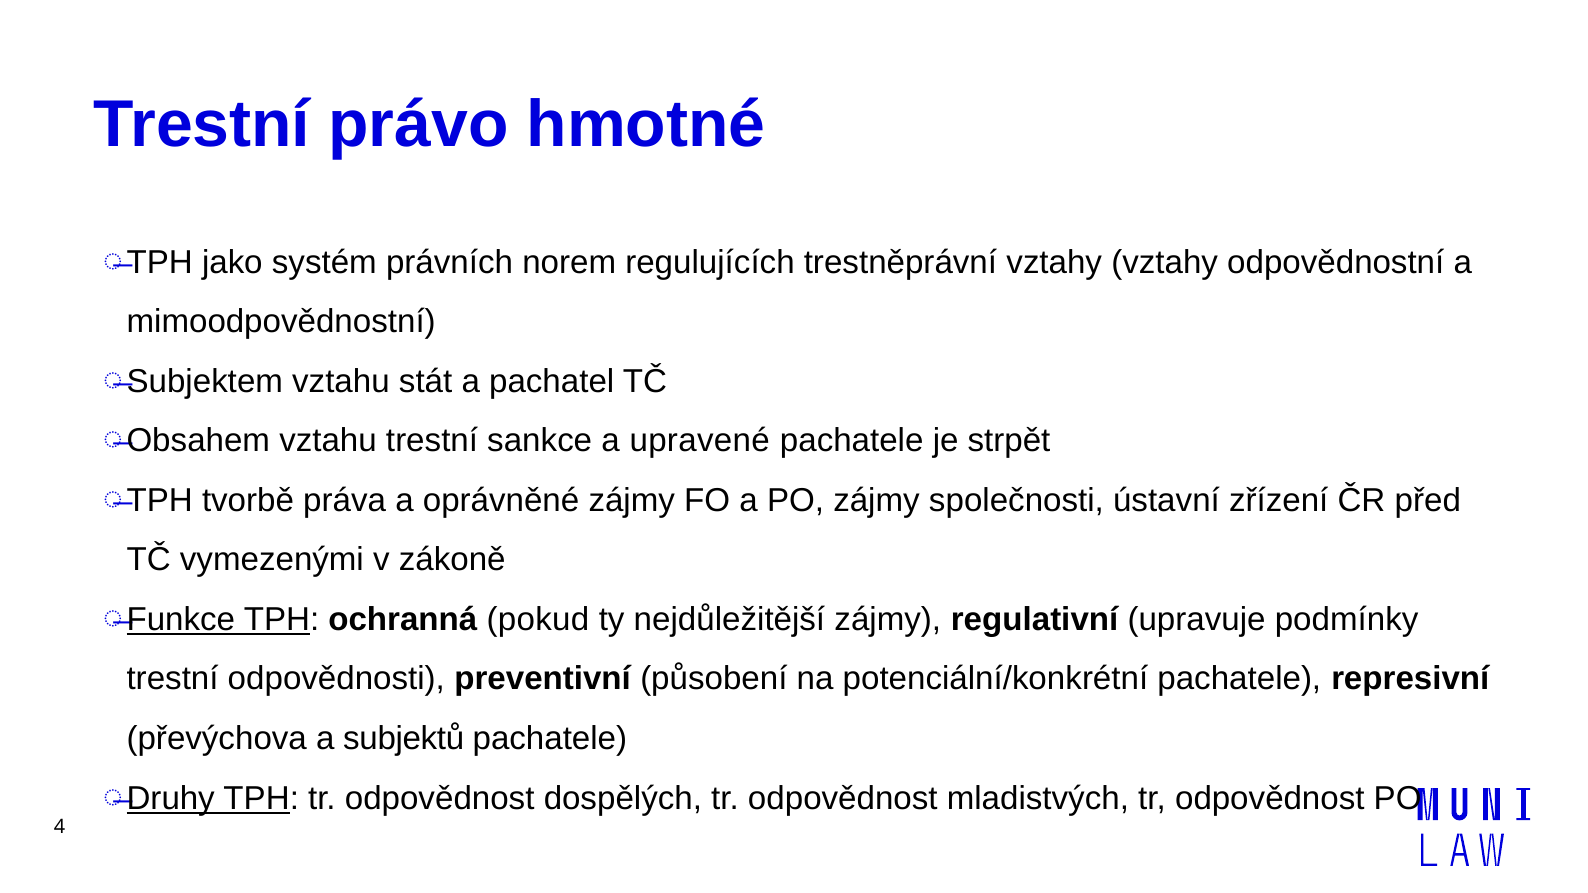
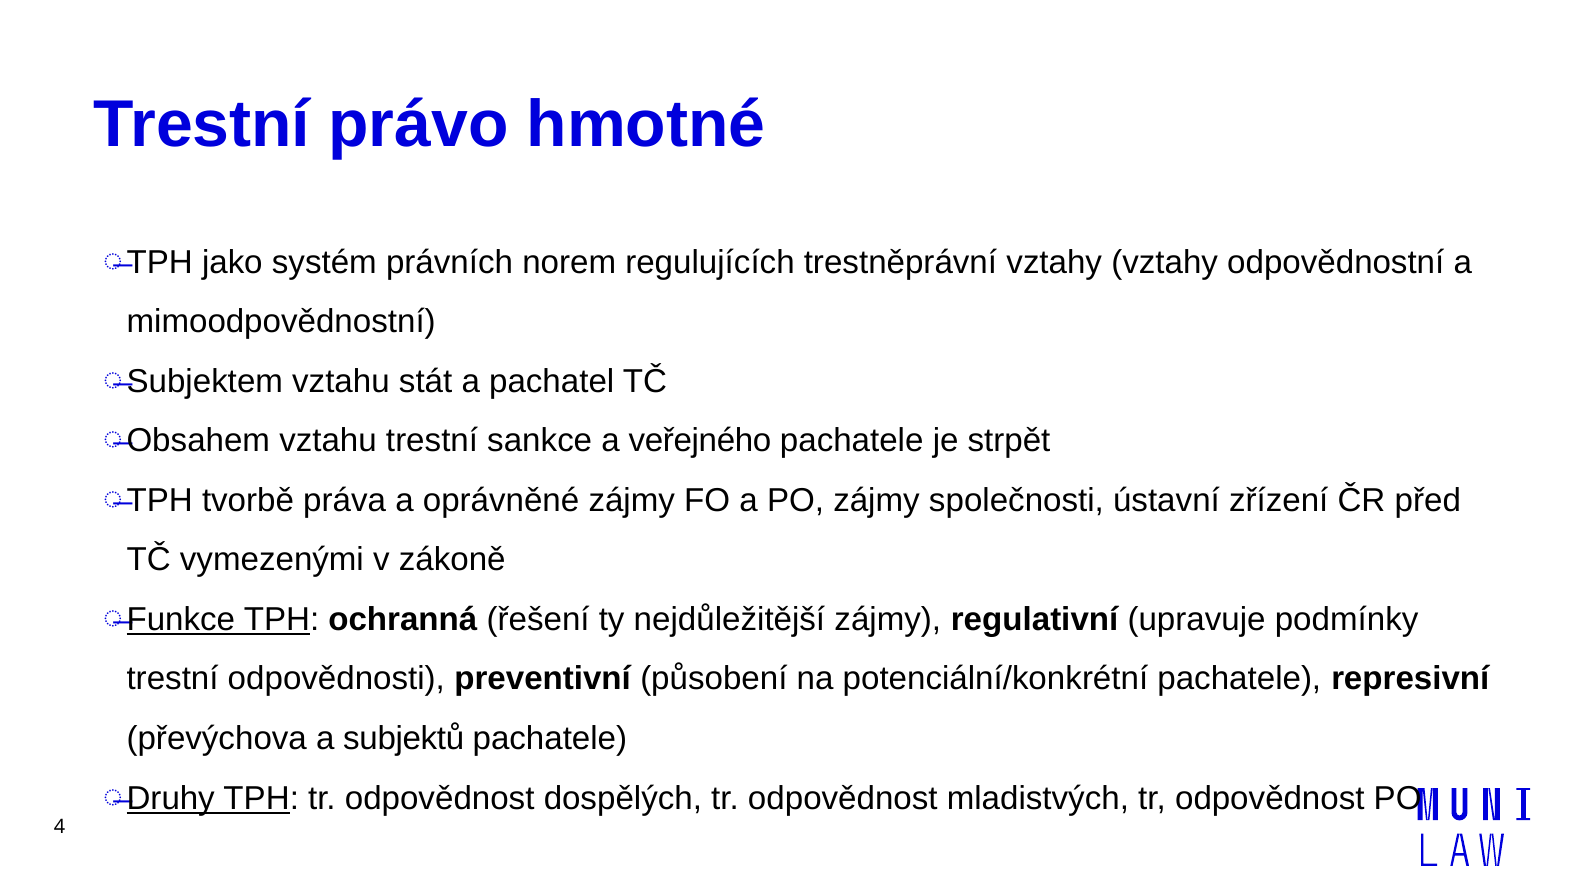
upravené: upravené -> veřejného
pokud: pokud -> řešení
